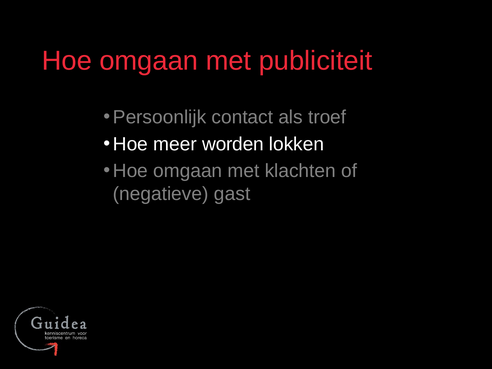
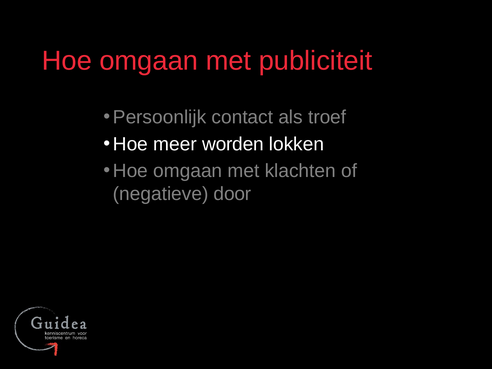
gast: gast -> door
